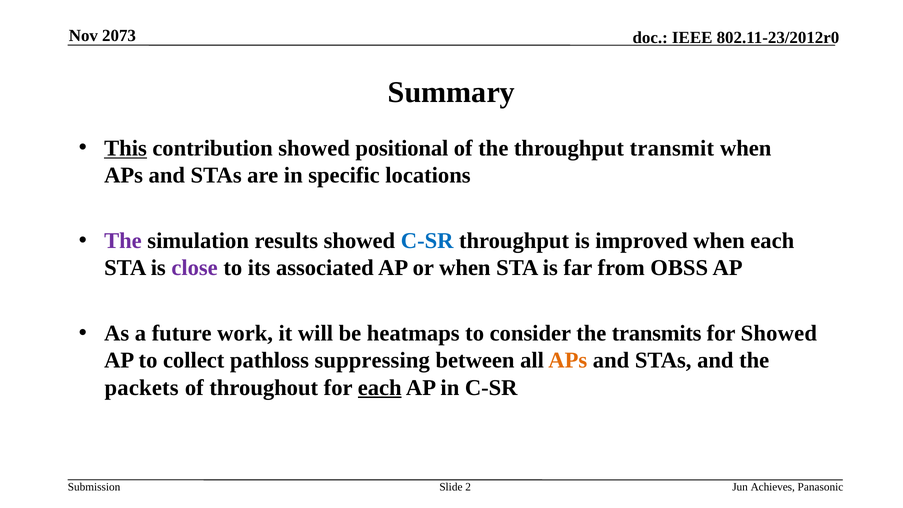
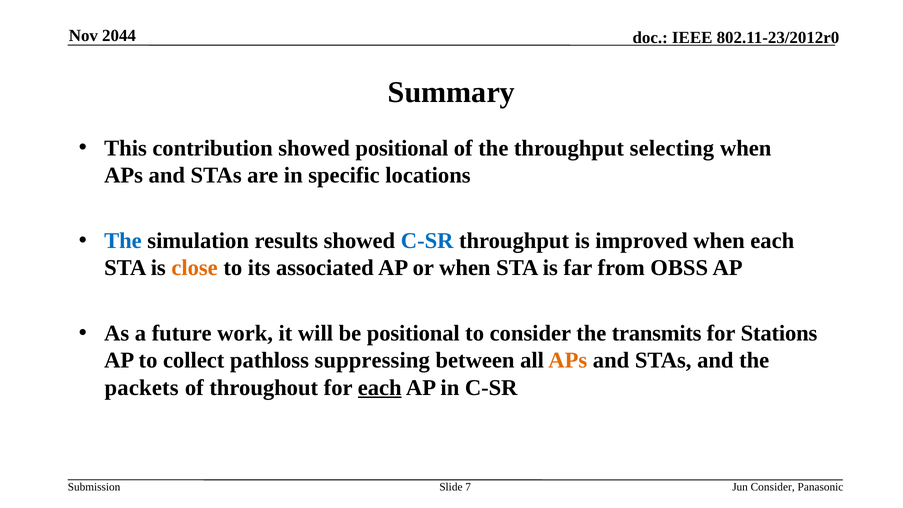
2073: 2073 -> 2044
This underline: present -> none
transmit: transmit -> selecting
The at (123, 241) colour: purple -> blue
close colour: purple -> orange
be heatmaps: heatmaps -> positional
for Showed: Showed -> Stations
2: 2 -> 7
Jun Achieves: Achieves -> Consider
